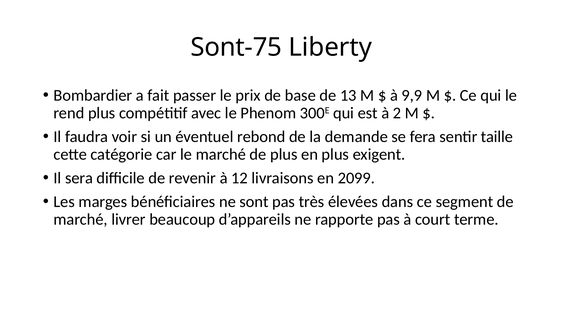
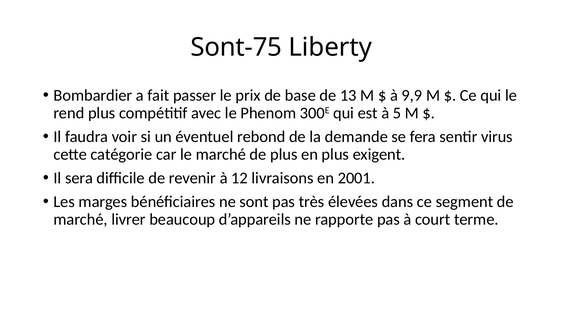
2: 2 -> 5
taille: taille -> virus
2099: 2099 -> 2001
